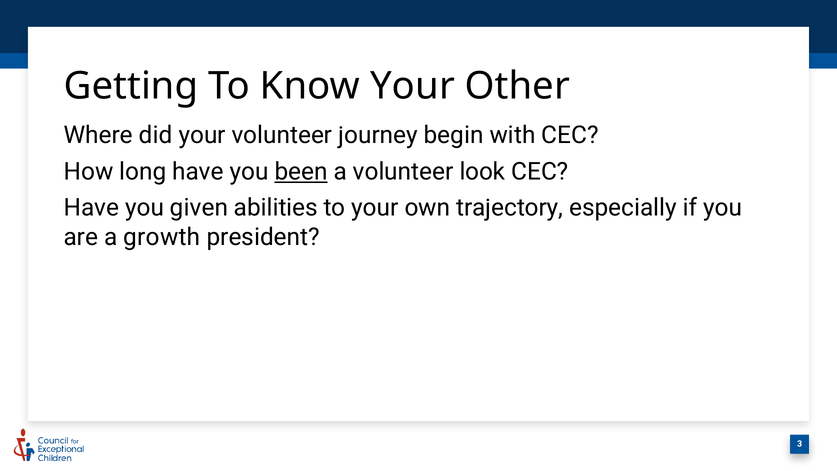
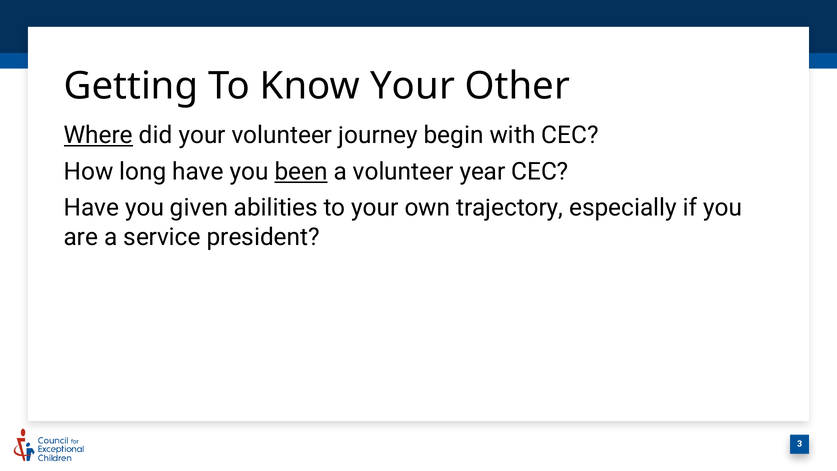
Where underline: none -> present
look: look -> year
growth: growth -> service
